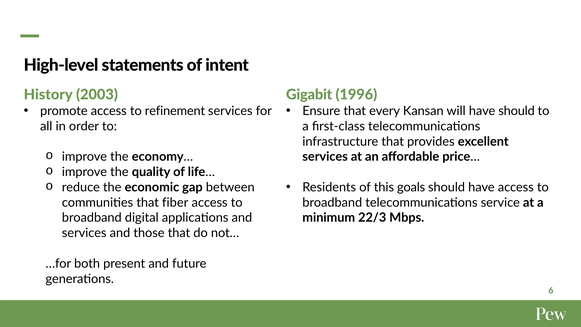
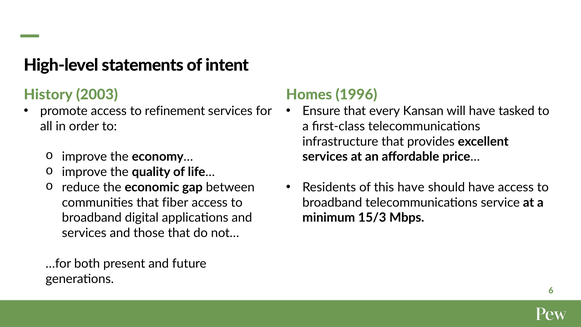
Gigabit: Gigabit -> Homes
have should: should -> tasked
this goals: goals -> have
22/3: 22/3 -> 15/3
